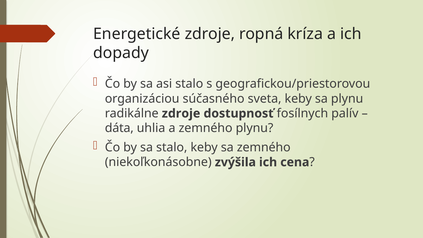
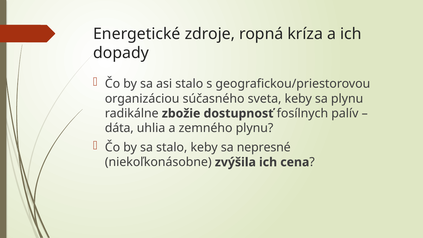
radikálne zdroje: zdroje -> zbožie
sa zemného: zemného -> nepresné
